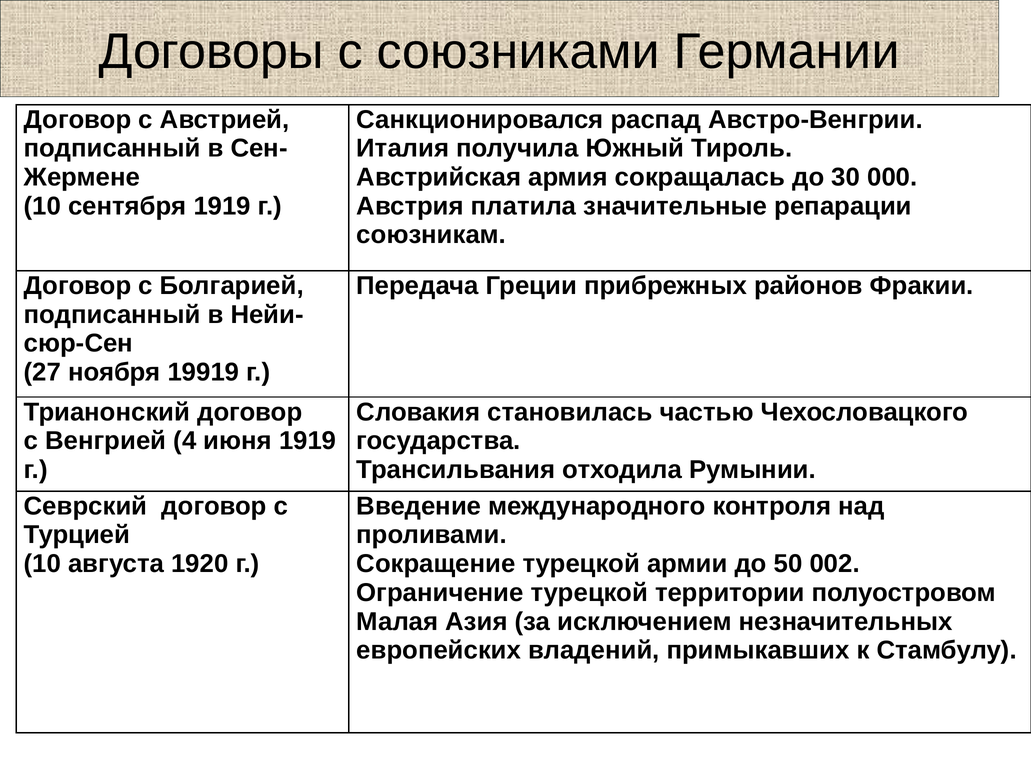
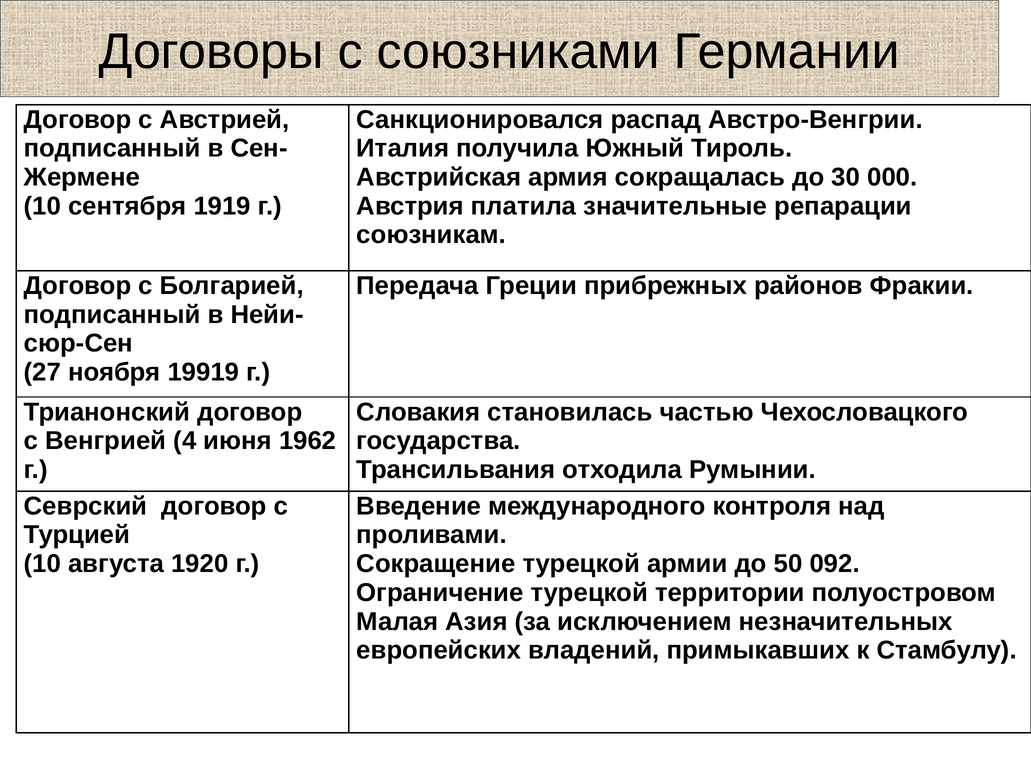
июня 1919: 1919 -> 1962
002: 002 -> 092
